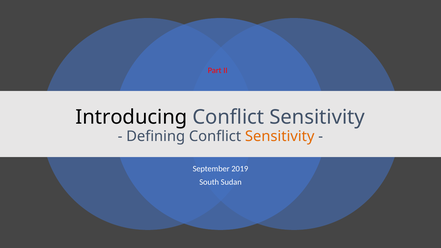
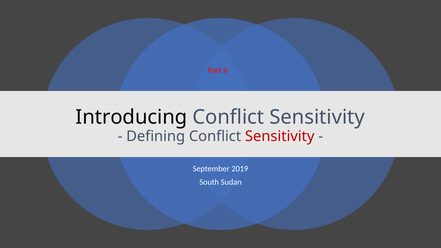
Sensitivity at (280, 136) colour: orange -> red
